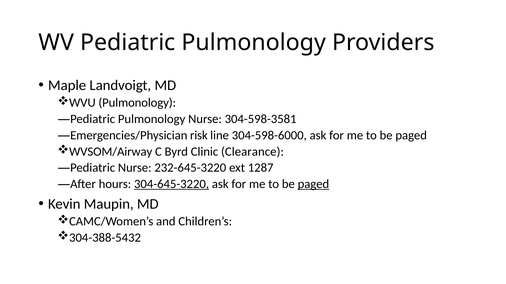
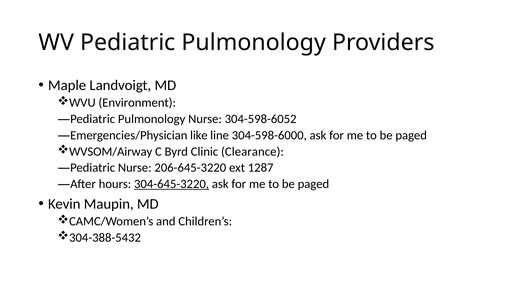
WVU Pulmonology: Pulmonology -> Environment
304-598-3581: 304-598-3581 -> 304-598-6052
risk: risk -> like
232-645-3220: 232-645-3220 -> 206-645-3220
paged at (313, 184) underline: present -> none
